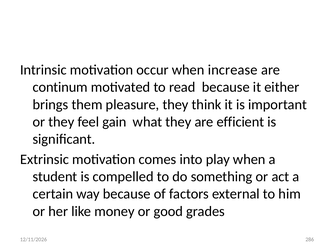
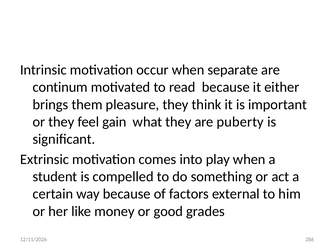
increase: increase -> separate
efficient: efficient -> puberty
